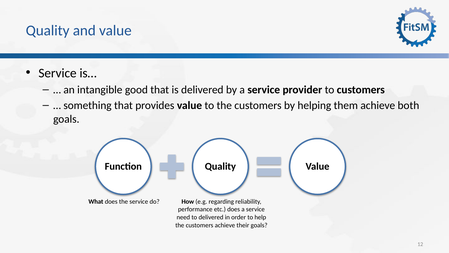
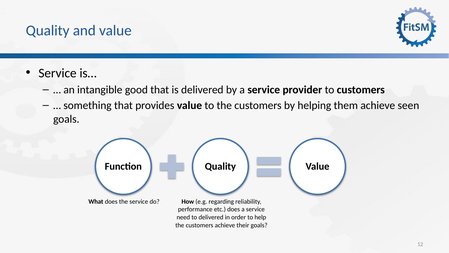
both: both -> seen
